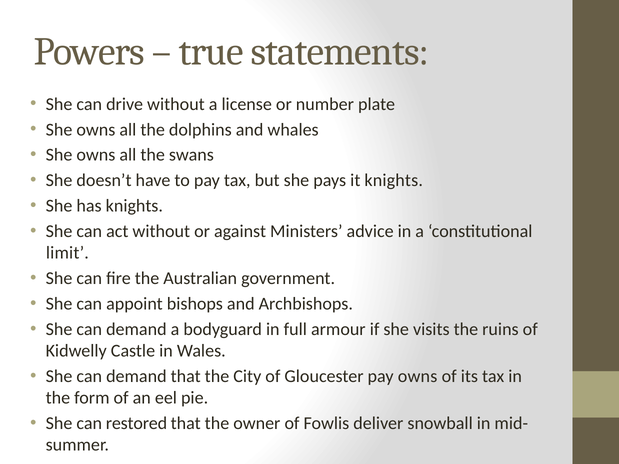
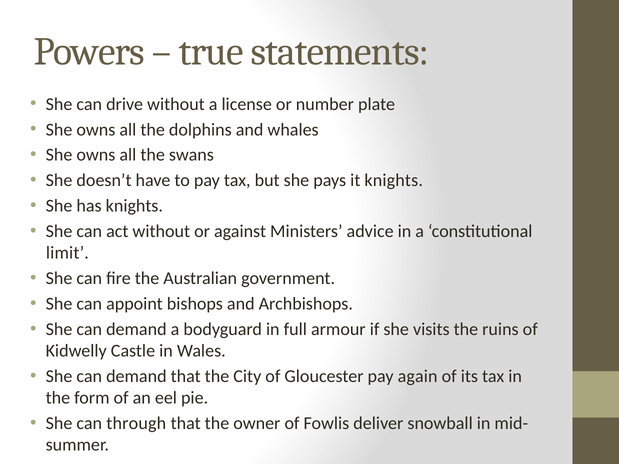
pay owns: owns -> again
restored: restored -> through
